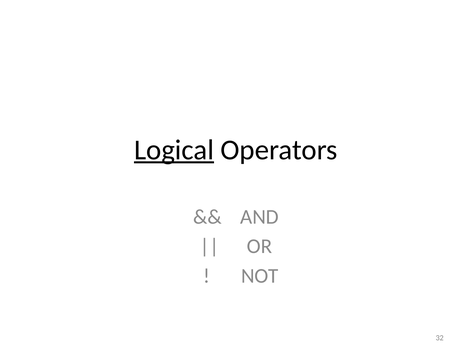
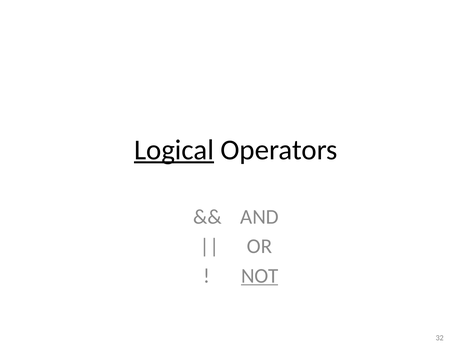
NOT underline: none -> present
